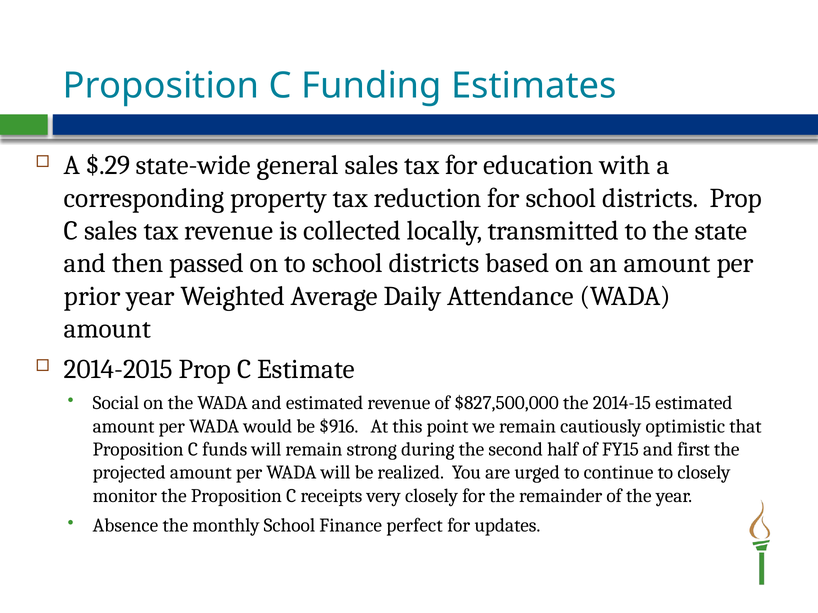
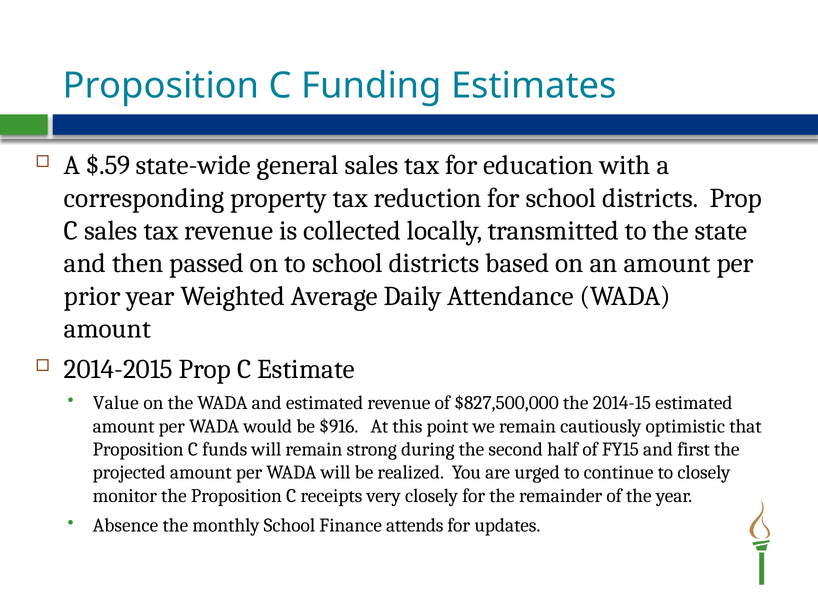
$.29: $.29 -> $.59
Social: Social -> Value
perfect: perfect -> attends
